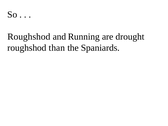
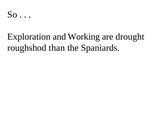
Roughshod at (29, 37): Roughshod -> Exploration
Running: Running -> Working
